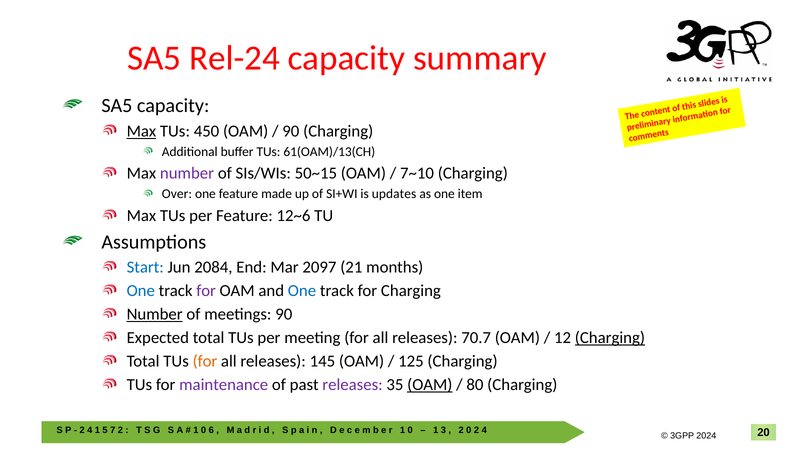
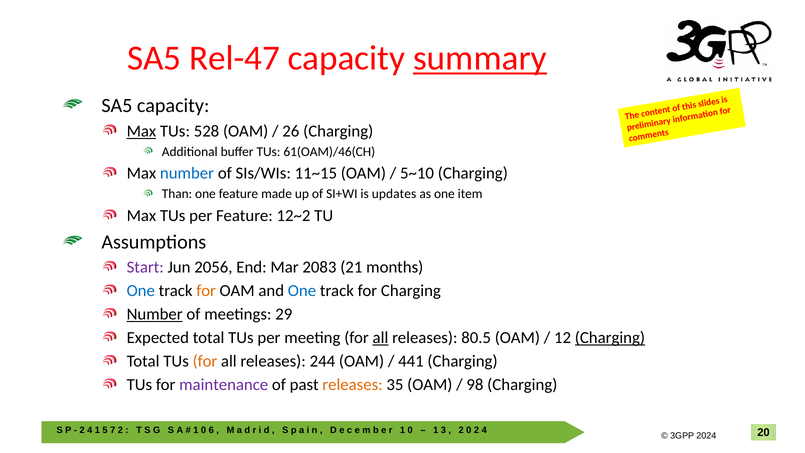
Rel-24: Rel-24 -> Rel-47
summary underline: none -> present
450: 450 -> 528
90 at (291, 131): 90 -> 26
61(OAM)/13(CH: 61(OAM)/13(CH -> 61(OAM)/46(CH
number at (187, 173) colour: purple -> blue
50~15: 50~15 -> 11~15
7~10: 7~10 -> 5~10
Over: Over -> Than
12~6: 12~6 -> 12~2
Start colour: blue -> purple
2084: 2084 -> 2056
2097: 2097 -> 2083
for at (206, 291) colour: purple -> orange
meetings 90: 90 -> 29
all at (381, 338) underline: none -> present
70.7: 70.7 -> 80.5
145: 145 -> 244
125: 125 -> 441
releases at (353, 385) colour: purple -> orange
OAM at (430, 385) underline: present -> none
80: 80 -> 98
